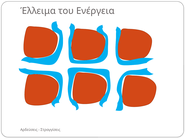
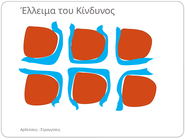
Ενέργεια: Ενέργεια -> Κίνδυνος
